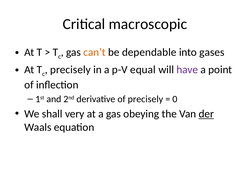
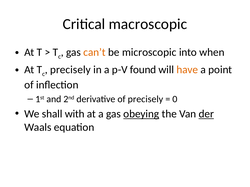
dependable: dependable -> microscopic
gases: gases -> when
equal: equal -> found
have colour: purple -> orange
very: very -> with
obeying underline: none -> present
